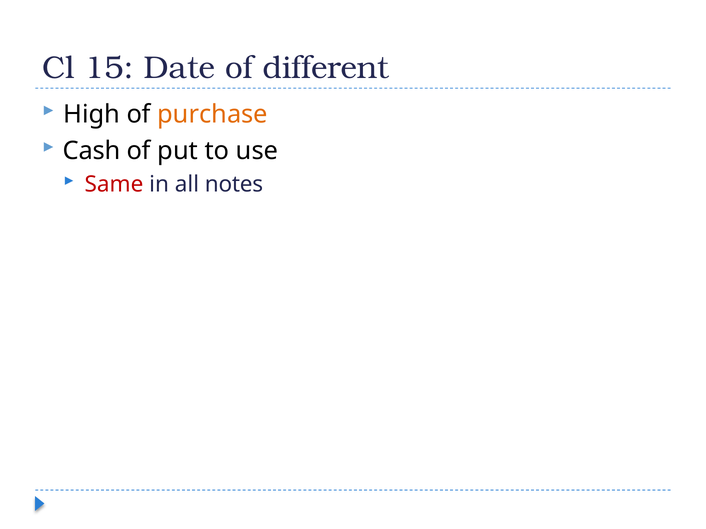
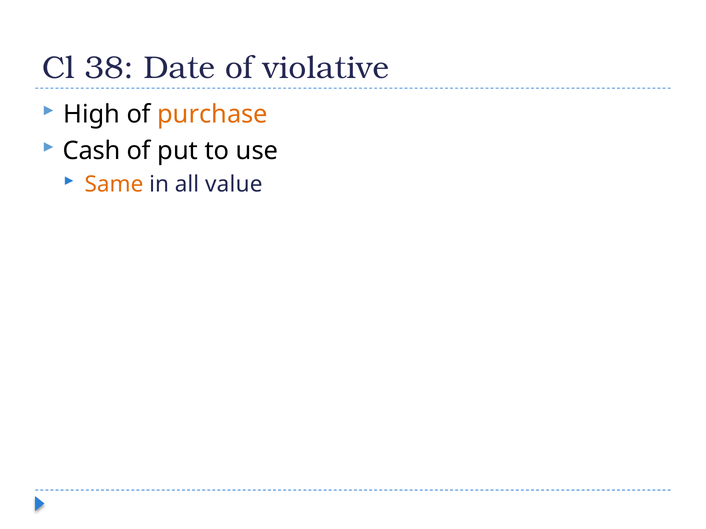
15: 15 -> 38
different: different -> violative
Same colour: red -> orange
notes: notes -> value
